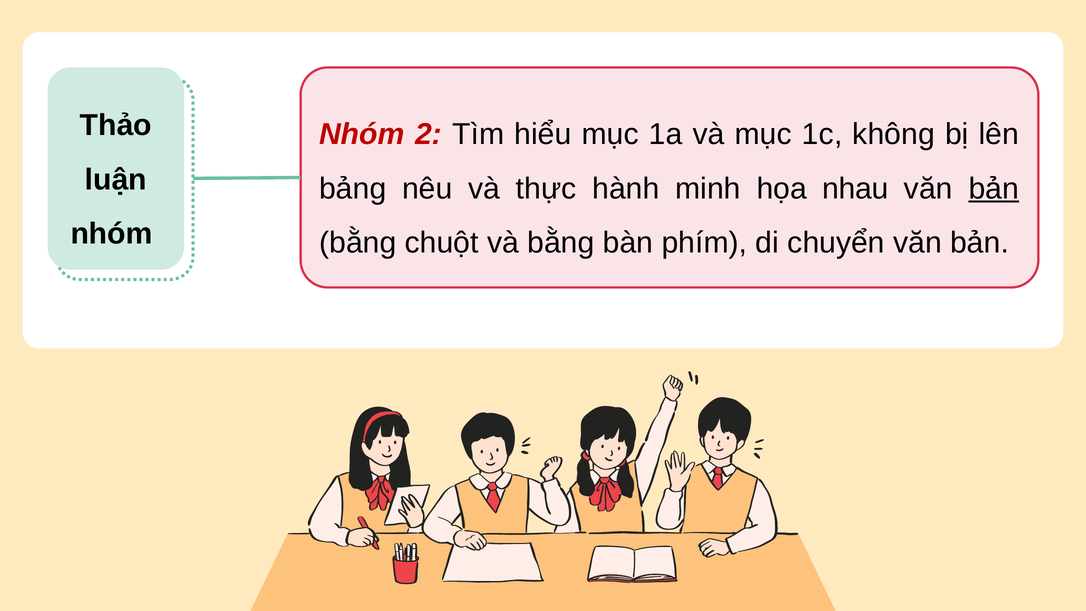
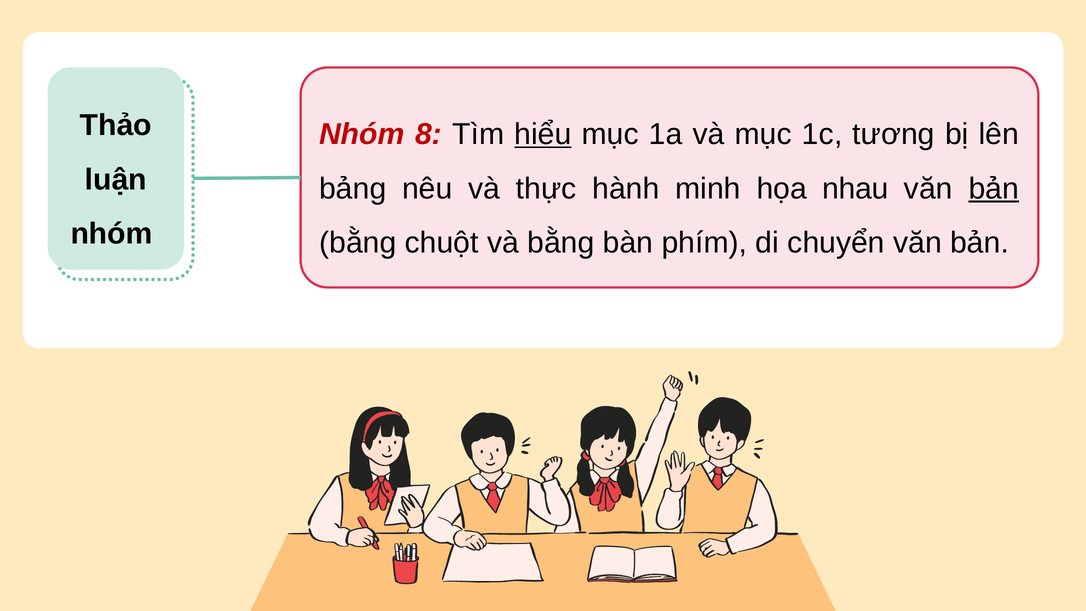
2: 2 -> 8
hiểu underline: none -> present
không: không -> tương
